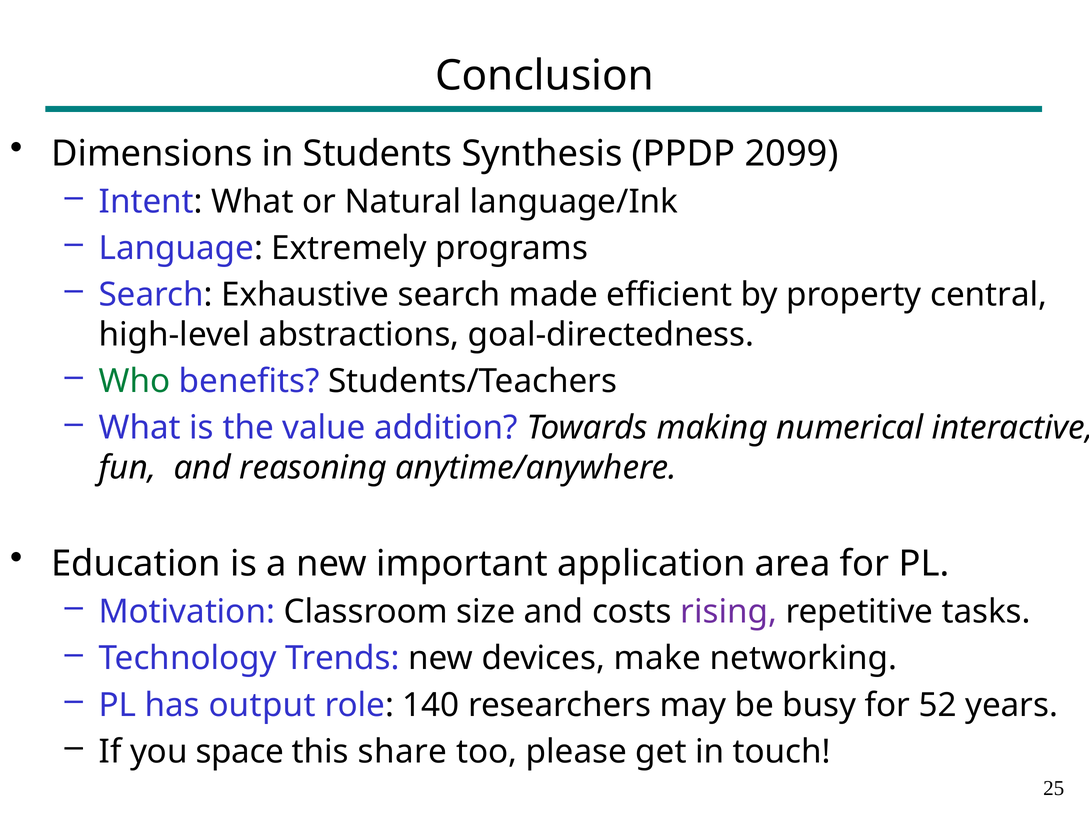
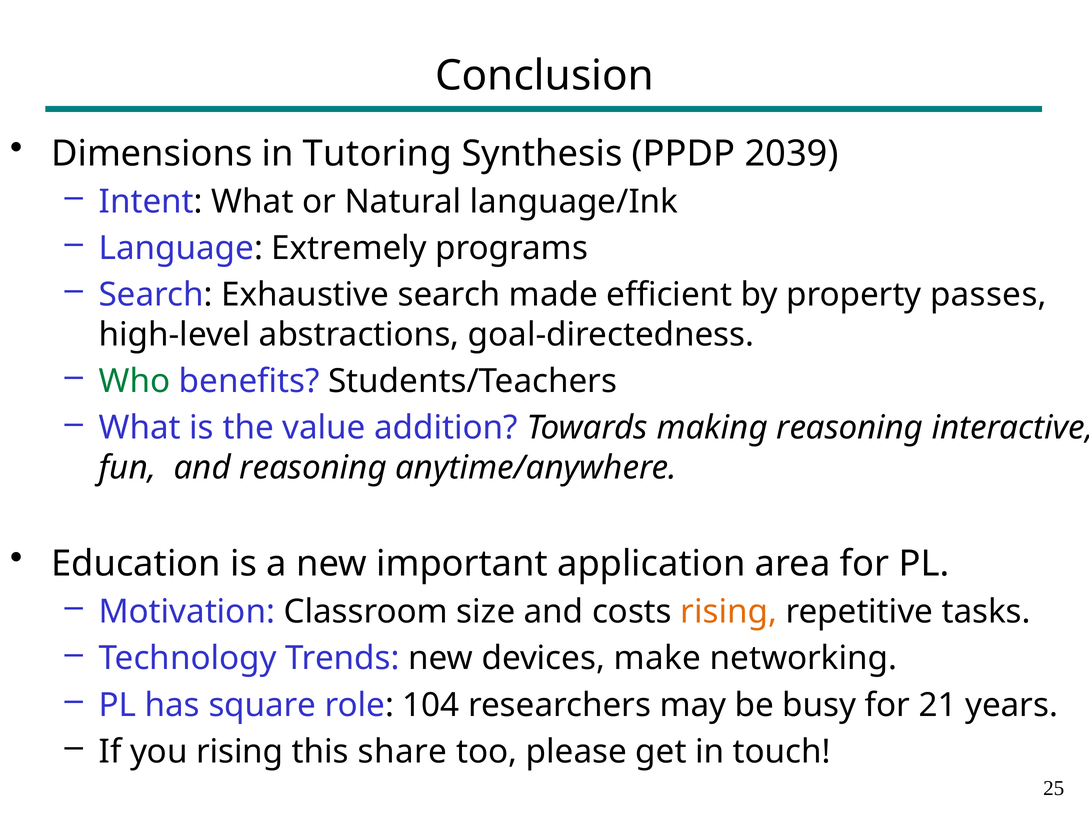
Students: Students -> Tutoring
2099: 2099 -> 2039
central: central -> passes
making numerical: numerical -> reasoning
rising at (729, 612) colour: purple -> orange
output: output -> square
140: 140 -> 104
52: 52 -> 21
you space: space -> rising
